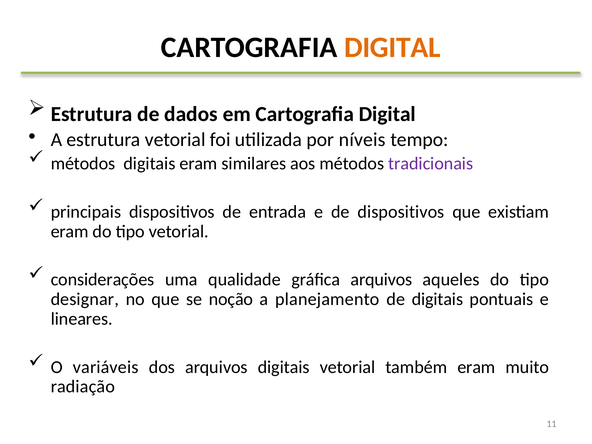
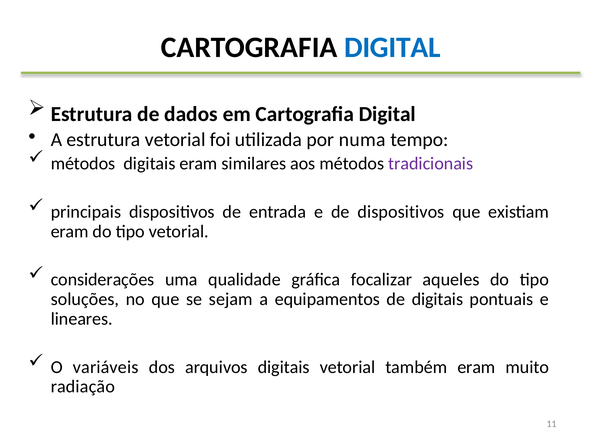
DIGITAL at (392, 48) colour: orange -> blue
níveis: níveis -> numa
gráfica arquivos: arquivos -> focalizar
designar: designar -> soluções
noção: noção -> sejam
planejamento: planejamento -> equipamentos
